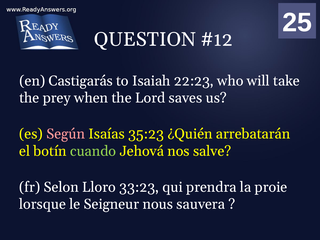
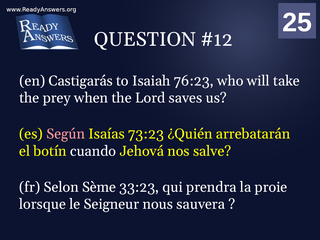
22:23: 22:23 -> 76:23
35:23: 35:23 -> 73:23
cuando colour: light green -> white
Lloro: Lloro -> Sème
